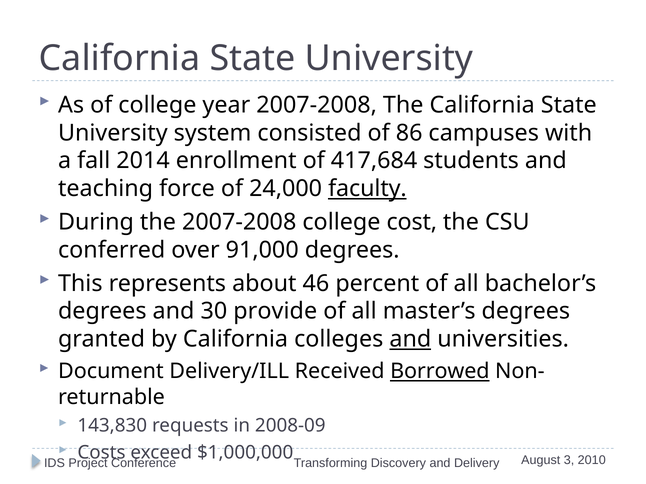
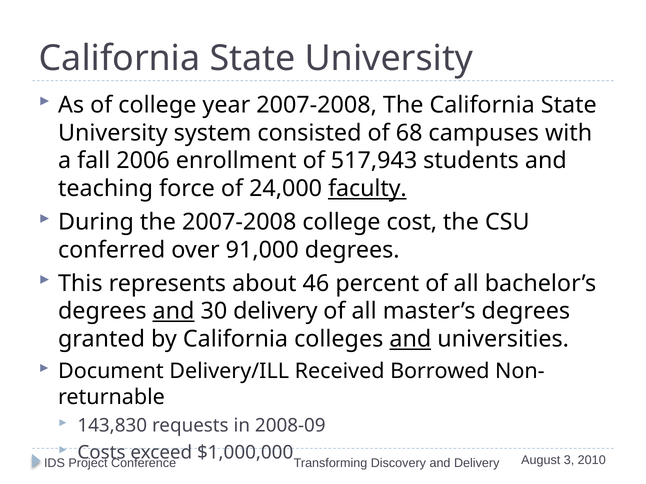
86: 86 -> 68
2014: 2014 -> 2006
417,684: 417,684 -> 517,943
and at (174, 312) underline: none -> present
30 provide: provide -> delivery
Borrowed underline: present -> none
